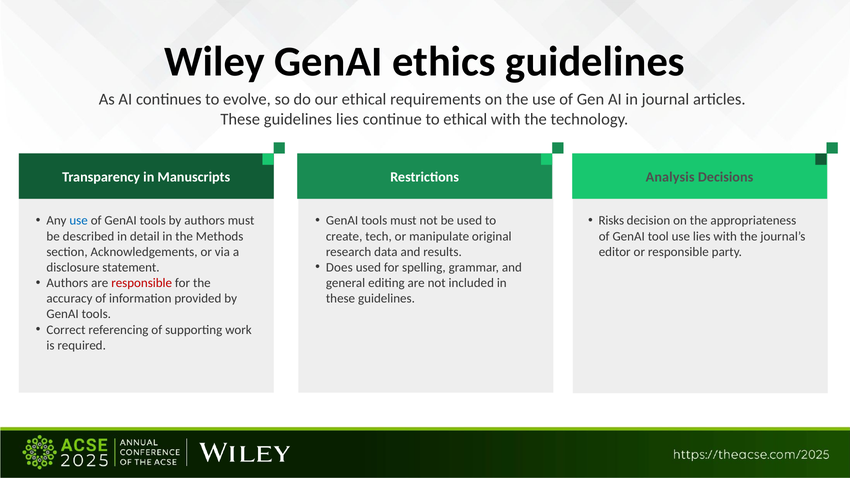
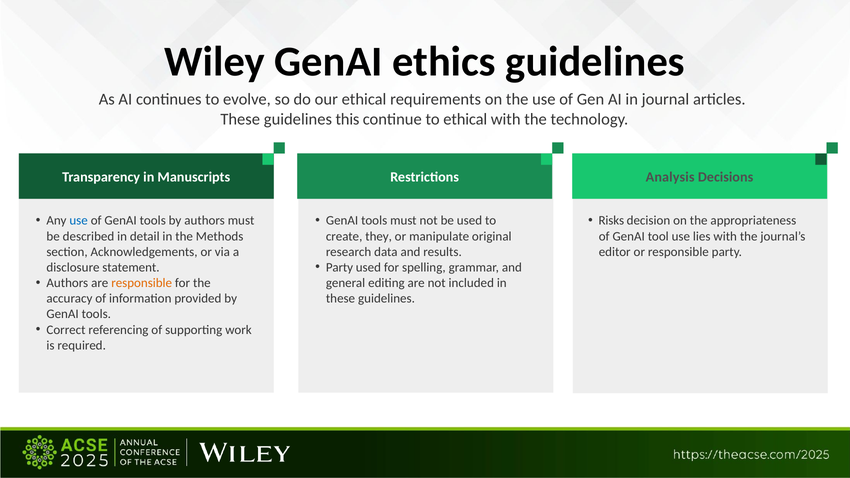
guidelines lies: lies -> this
tech: tech -> they
Does at (339, 268): Does -> Party
responsible at (142, 283) colour: red -> orange
